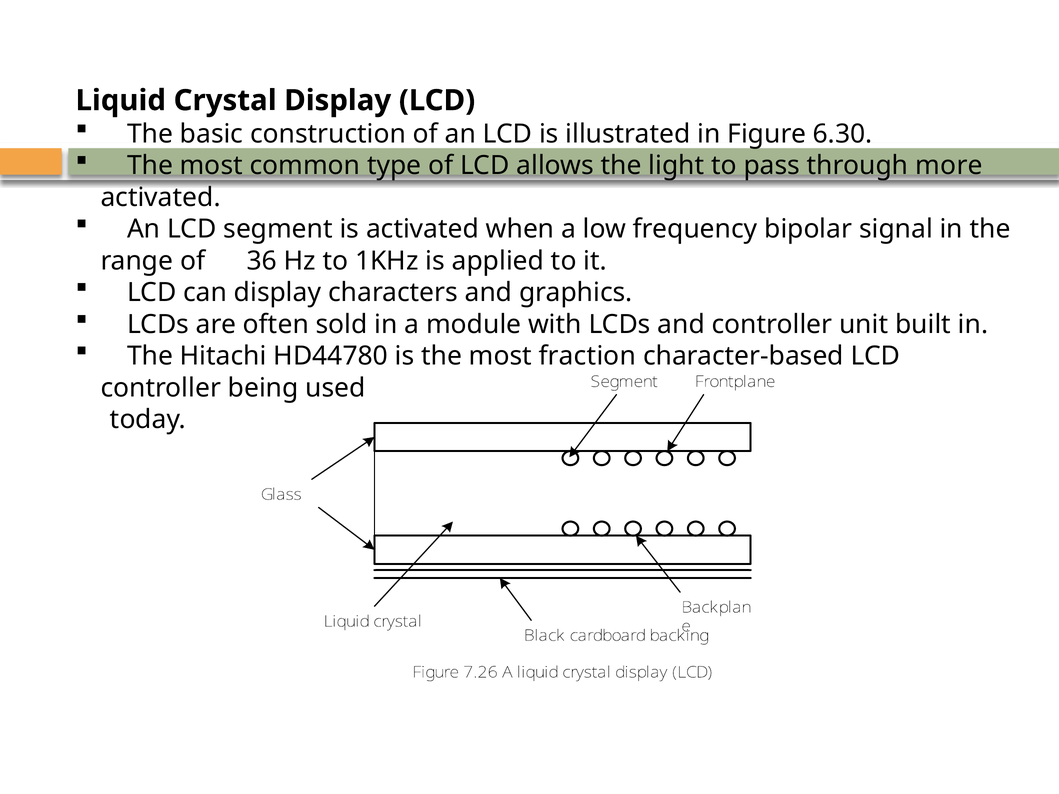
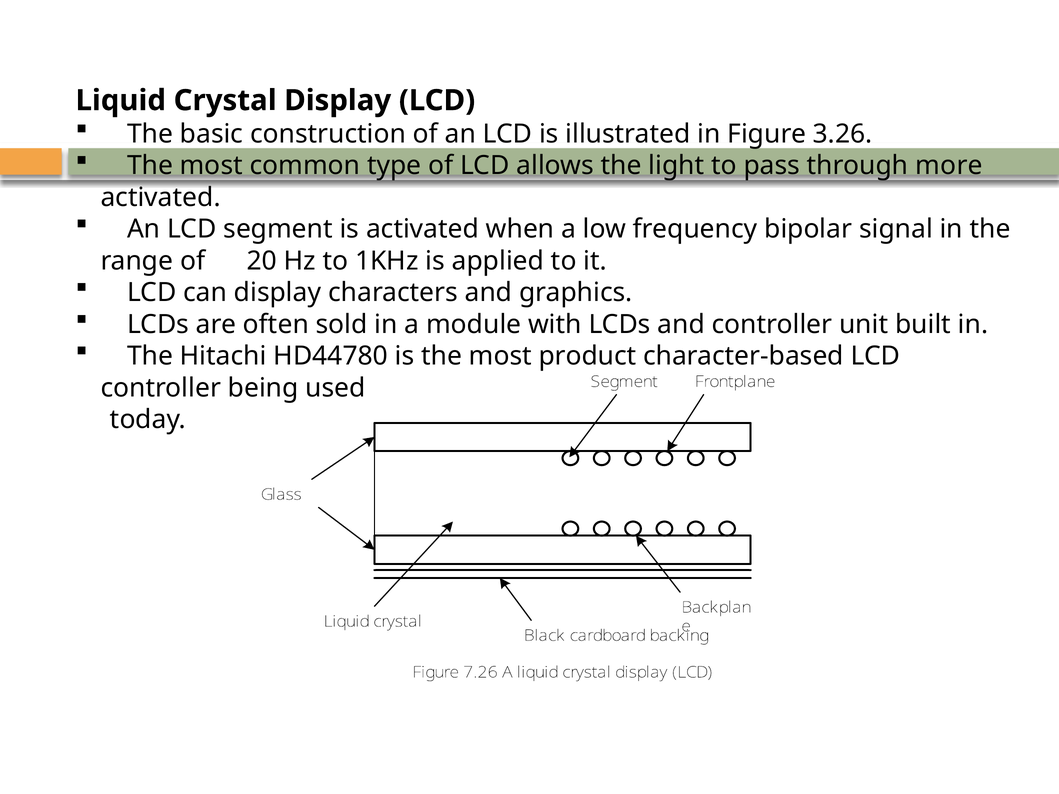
6.30: 6.30 -> 3.26
36: 36 -> 20
fraction: fraction -> product
